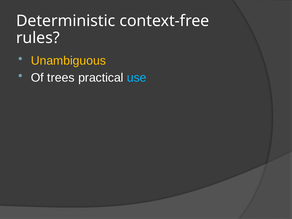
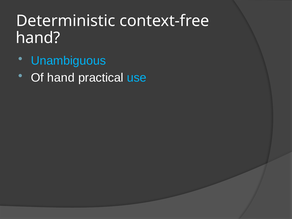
rules at (38, 38): rules -> hand
Unambiguous colour: yellow -> light blue
Of trees: trees -> hand
